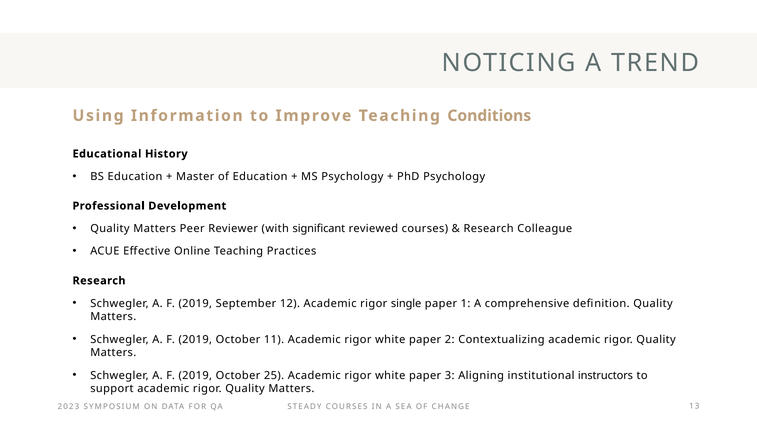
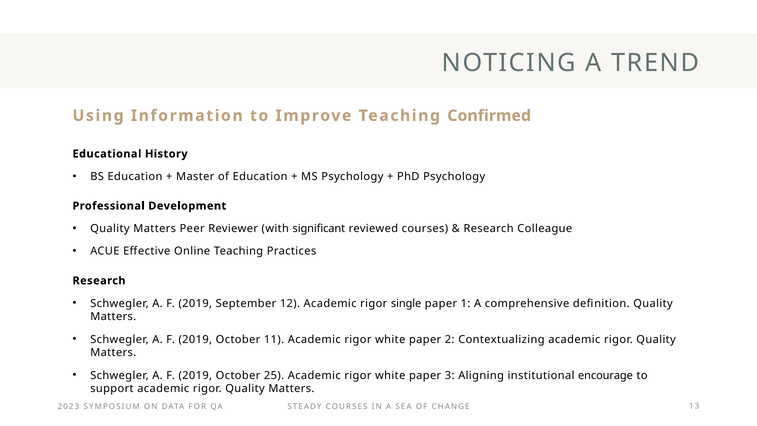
Conditions: Conditions -> Confirmed
instructors: instructors -> encourage
